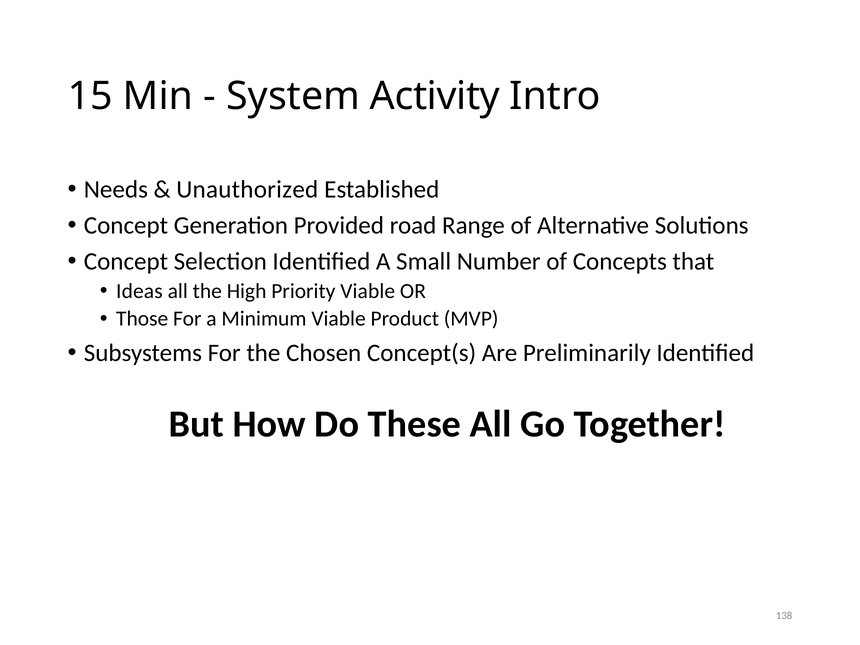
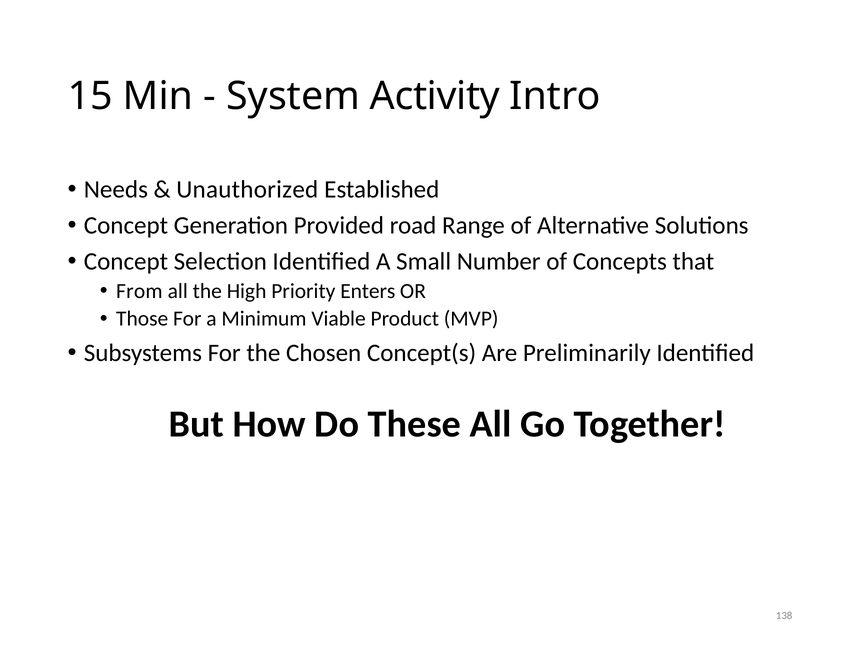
Ideas: Ideas -> From
Priority Viable: Viable -> Enters
